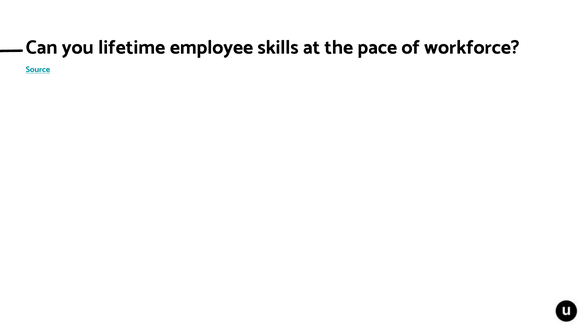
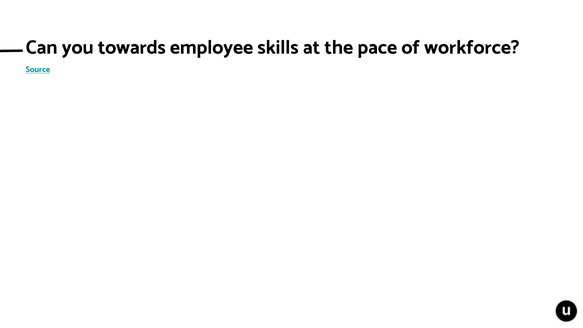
lifetime: lifetime -> towards
